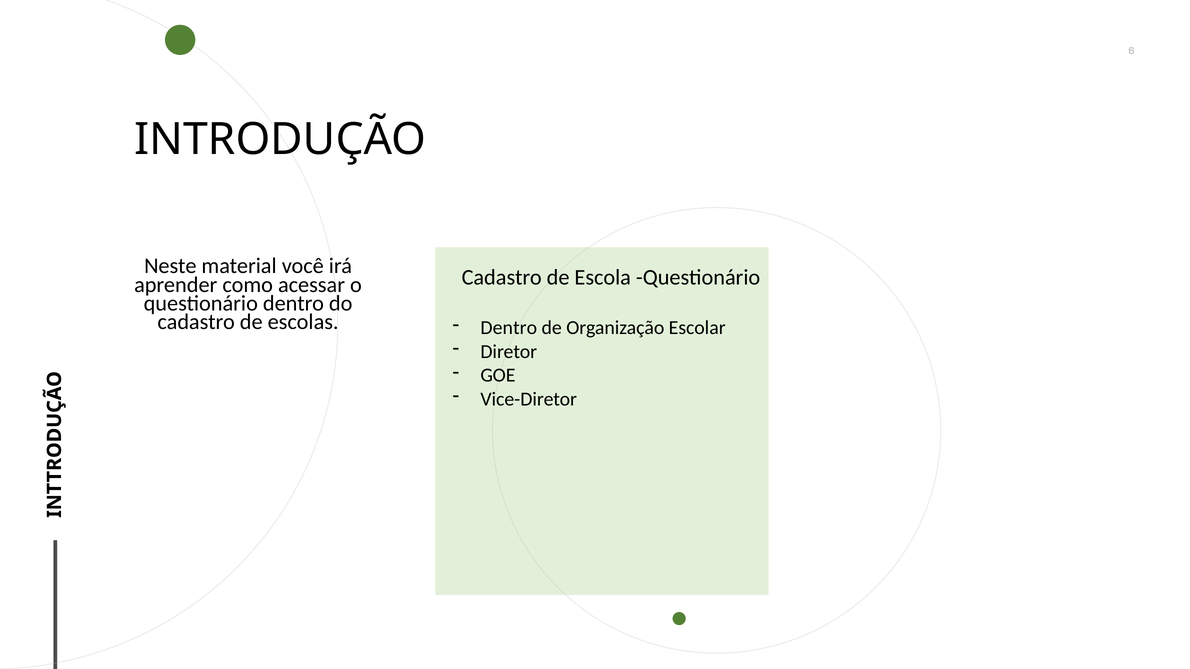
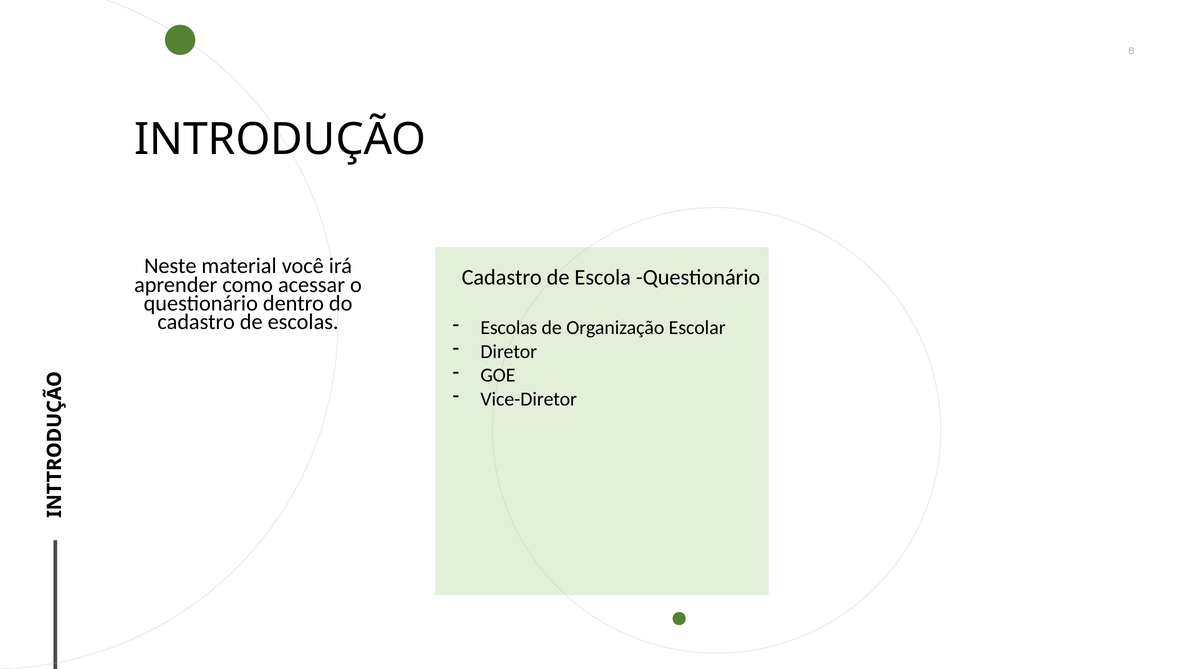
Dentro at (509, 328): Dentro -> Escolas
